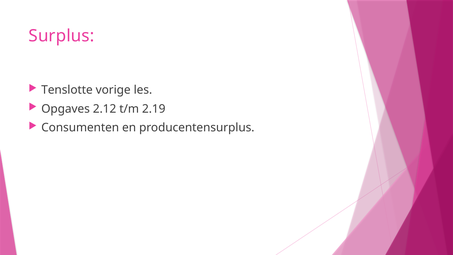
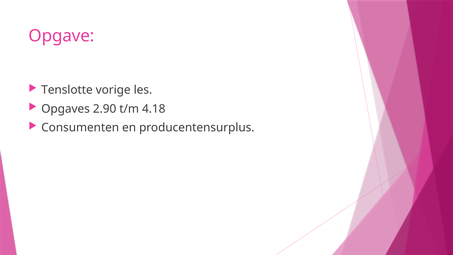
Surplus: Surplus -> Opgave
2.12: 2.12 -> 2.90
2.19: 2.19 -> 4.18
